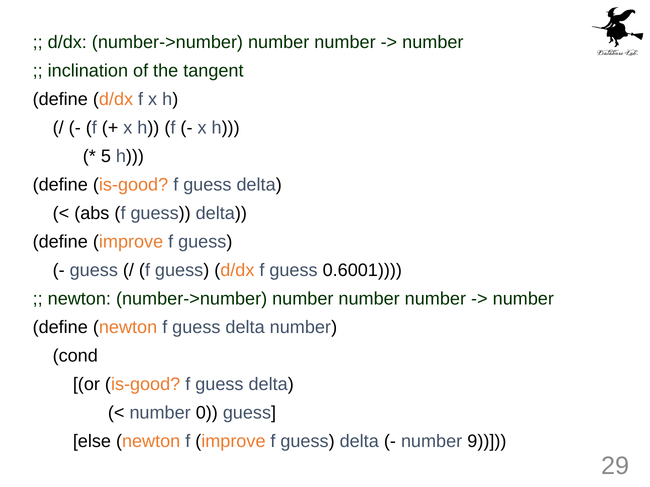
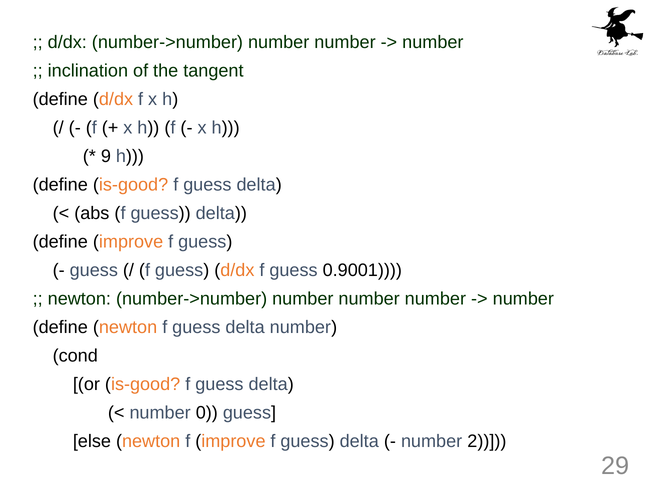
5: 5 -> 9
0.6001: 0.6001 -> 0.9001
9: 9 -> 2
